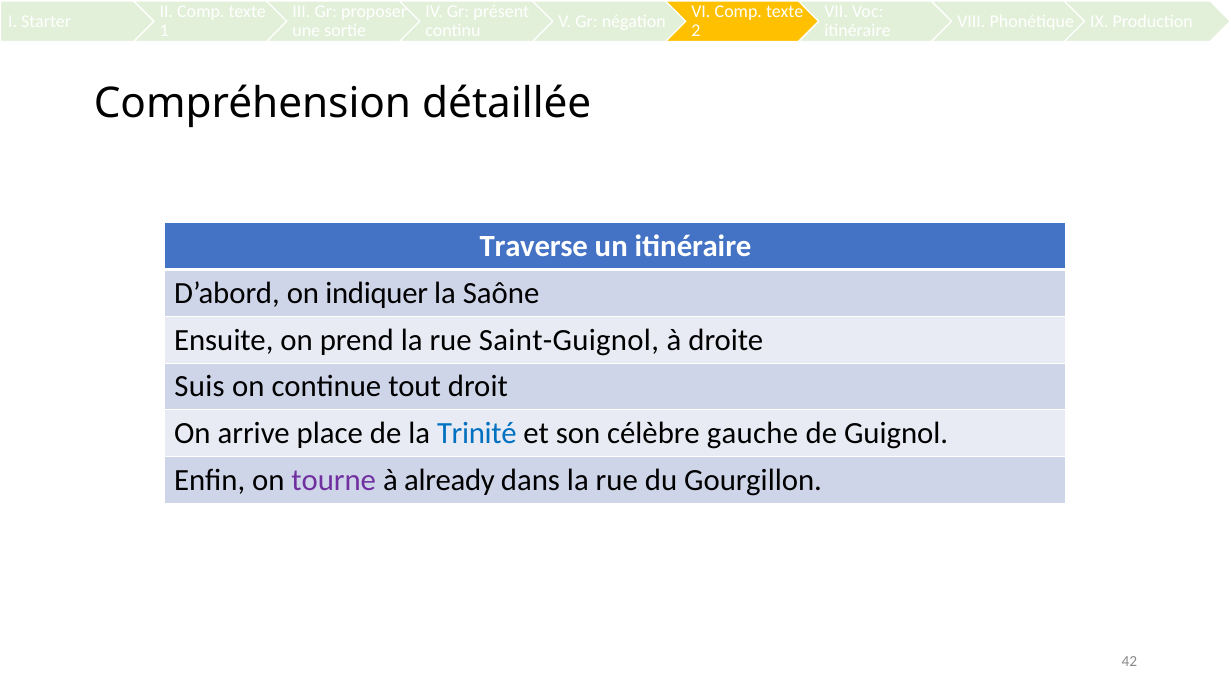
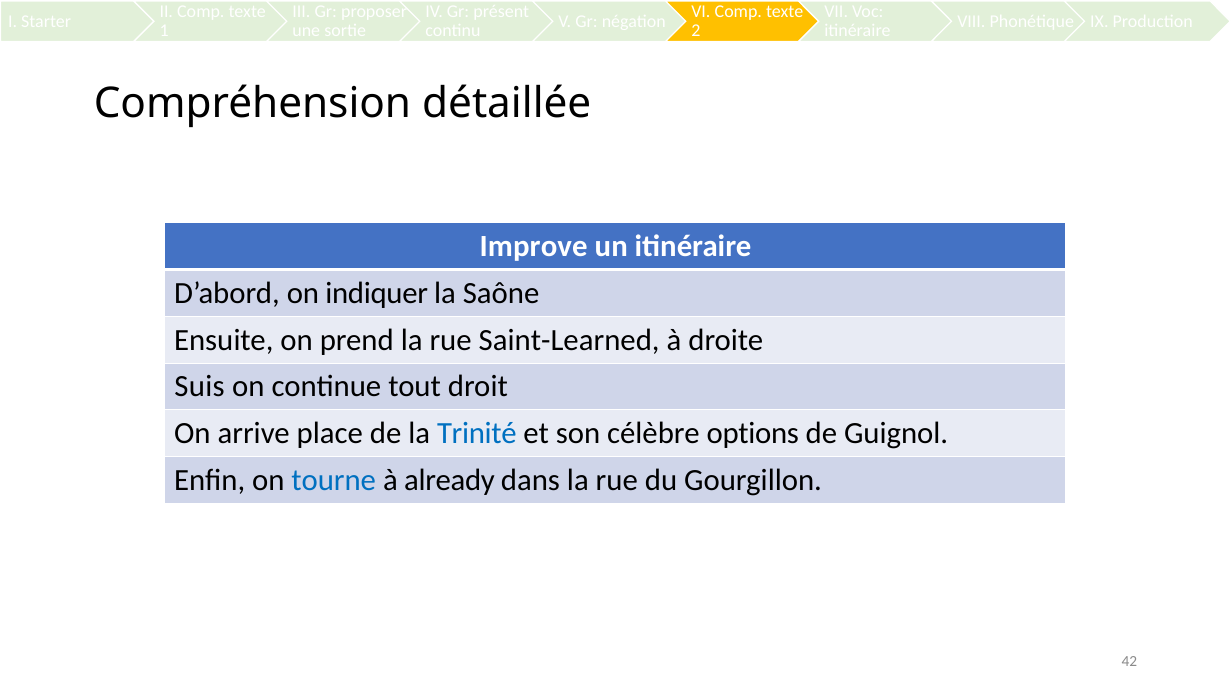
Traverse: Traverse -> Improve
Saint-Guignol: Saint-Guignol -> Saint-Learned
gauche: gauche -> options
tourne colour: purple -> blue
